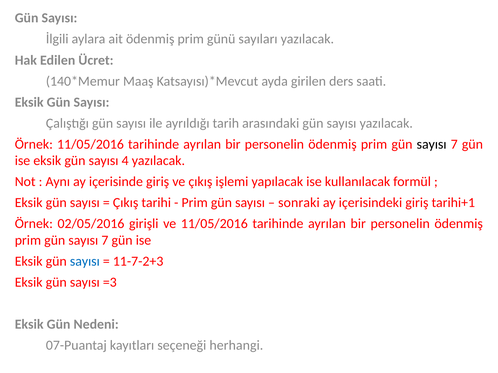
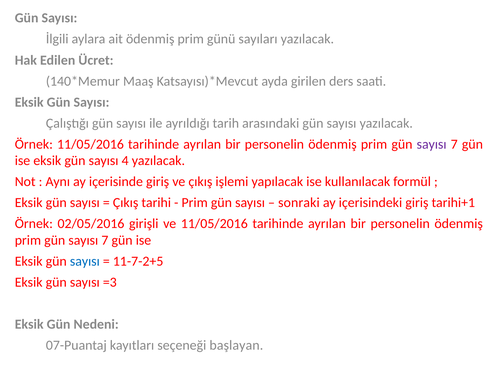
sayısı at (432, 144) colour: black -> purple
11-7-2+3: 11-7-2+3 -> 11-7-2+5
herhangi: herhangi -> başlayan
